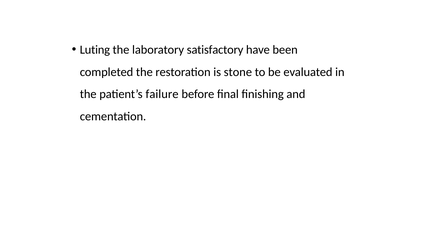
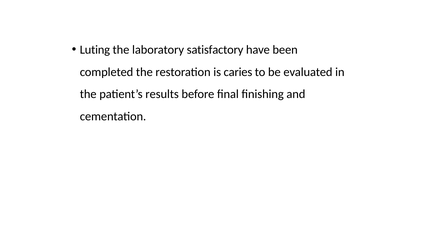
stone: stone -> caries
failure: failure -> results
